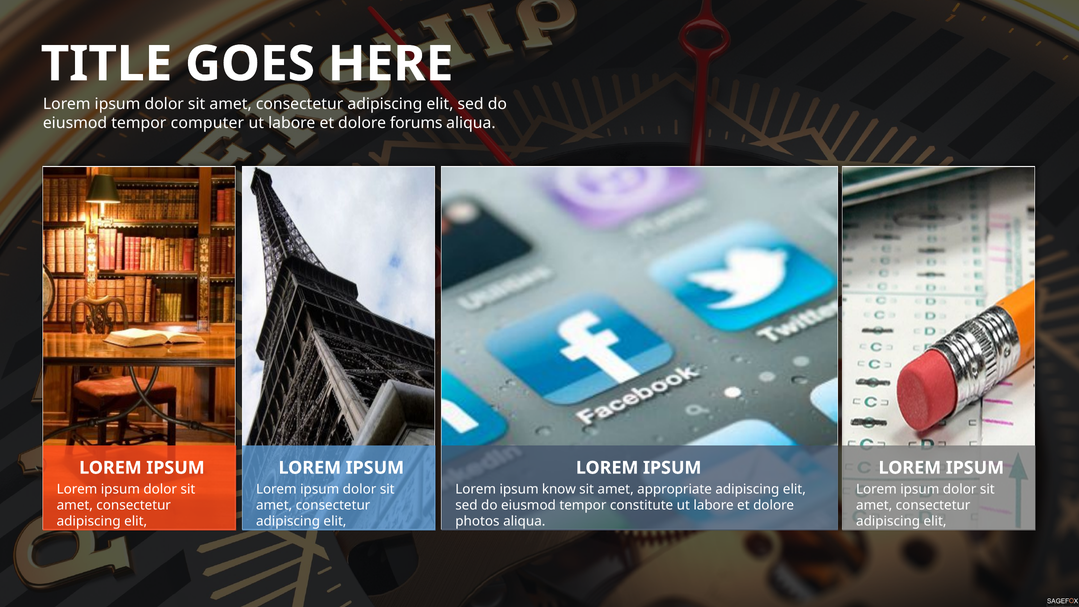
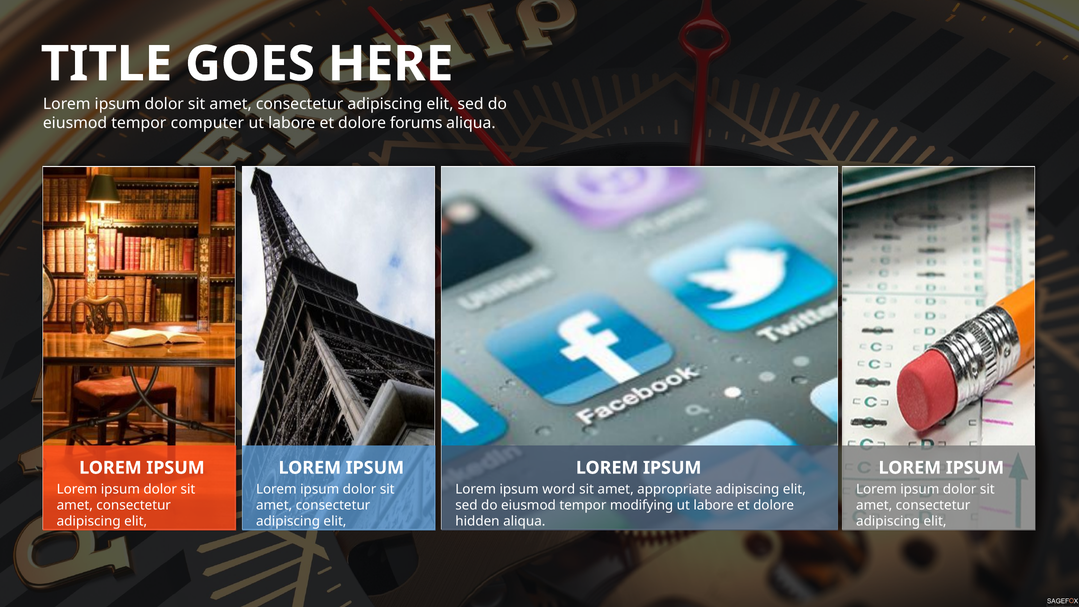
know: know -> word
constitute: constitute -> modifying
photos: photos -> hidden
